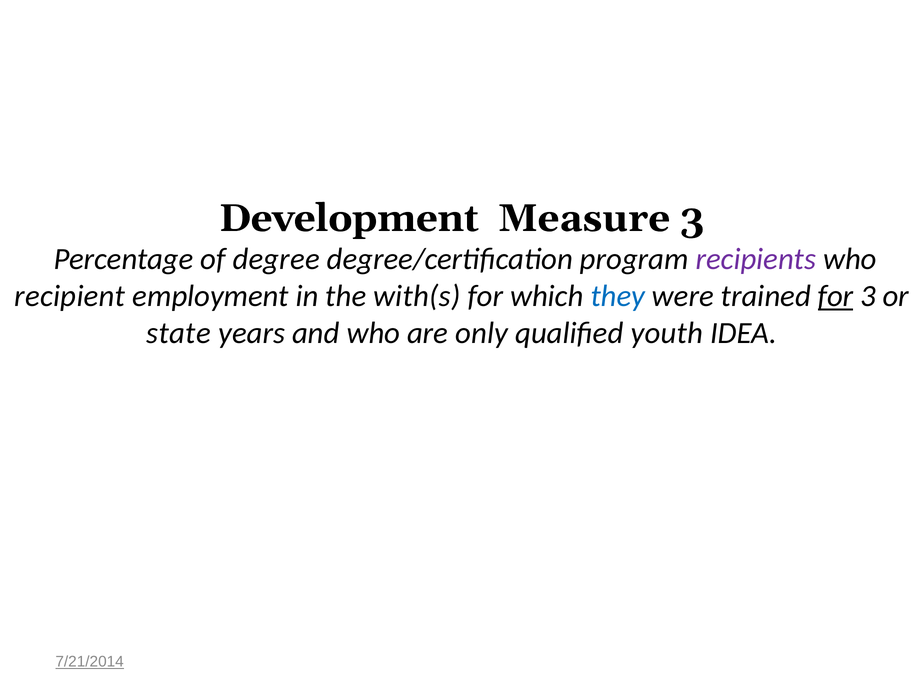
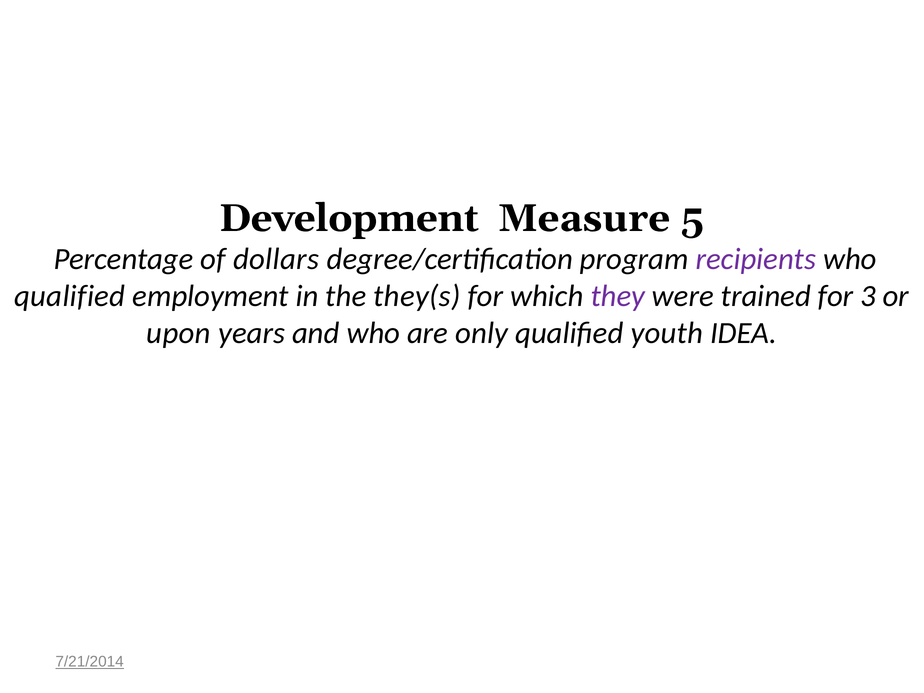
Measure 3: 3 -> 5
degree: degree -> dollars
recipient at (70, 296): recipient -> qualified
with(s: with(s -> they(s
they colour: blue -> purple
for at (835, 296) underline: present -> none
state: state -> upon
